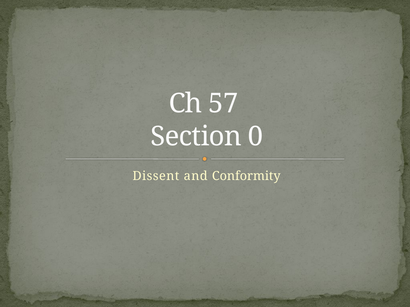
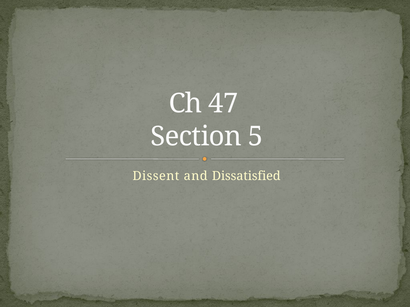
57: 57 -> 47
0: 0 -> 5
Conformity: Conformity -> Dissatisfied
